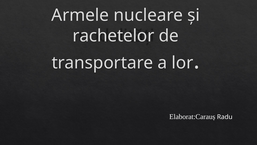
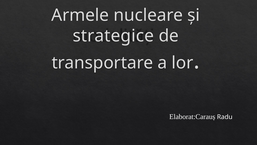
rachetelor: rachetelor -> strategice
